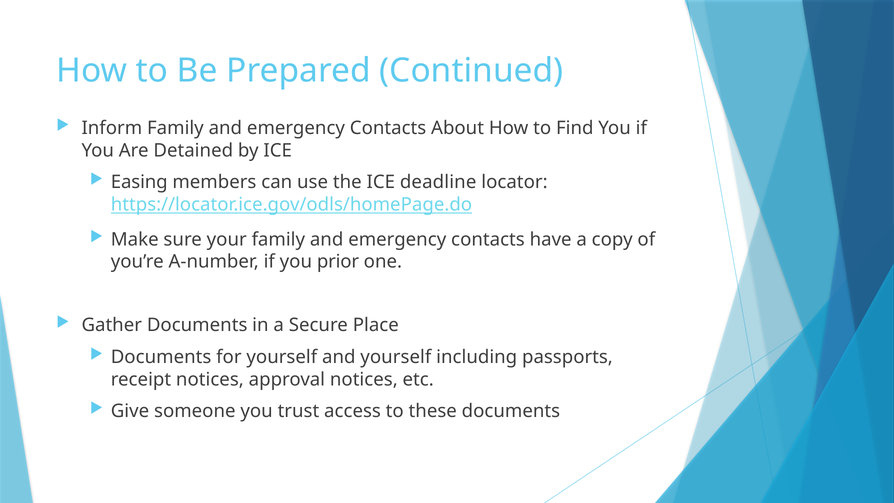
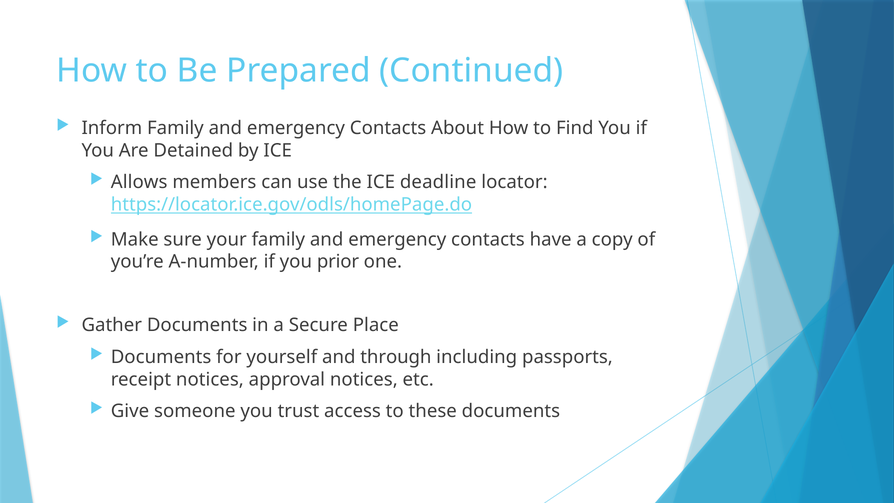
Easing: Easing -> Allows
and yourself: yourself -> through
